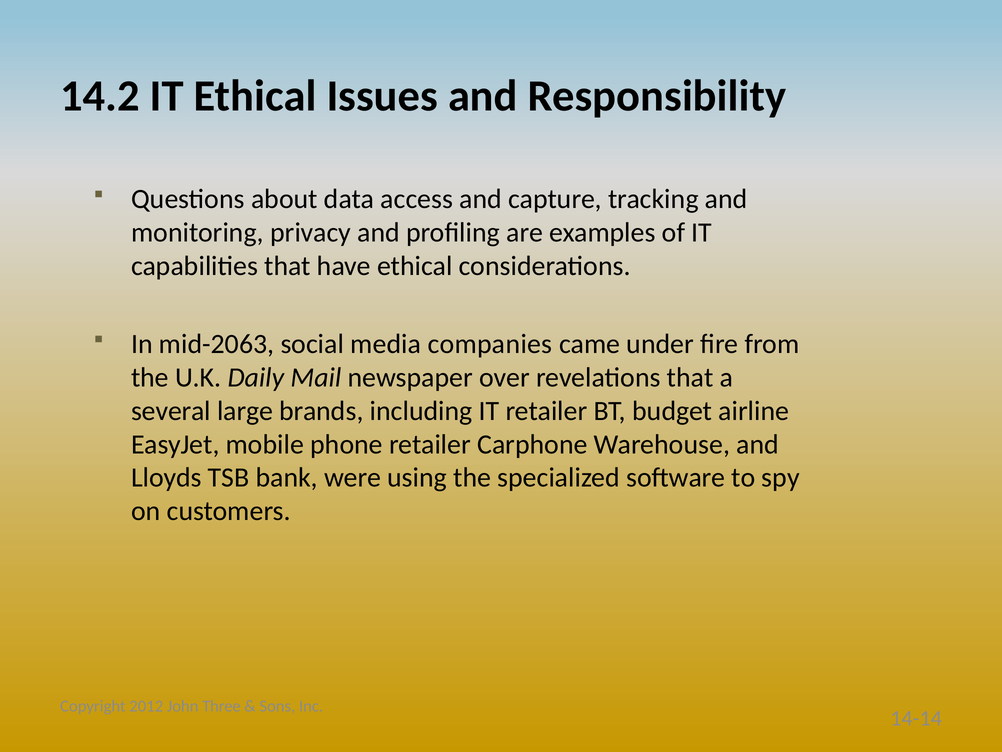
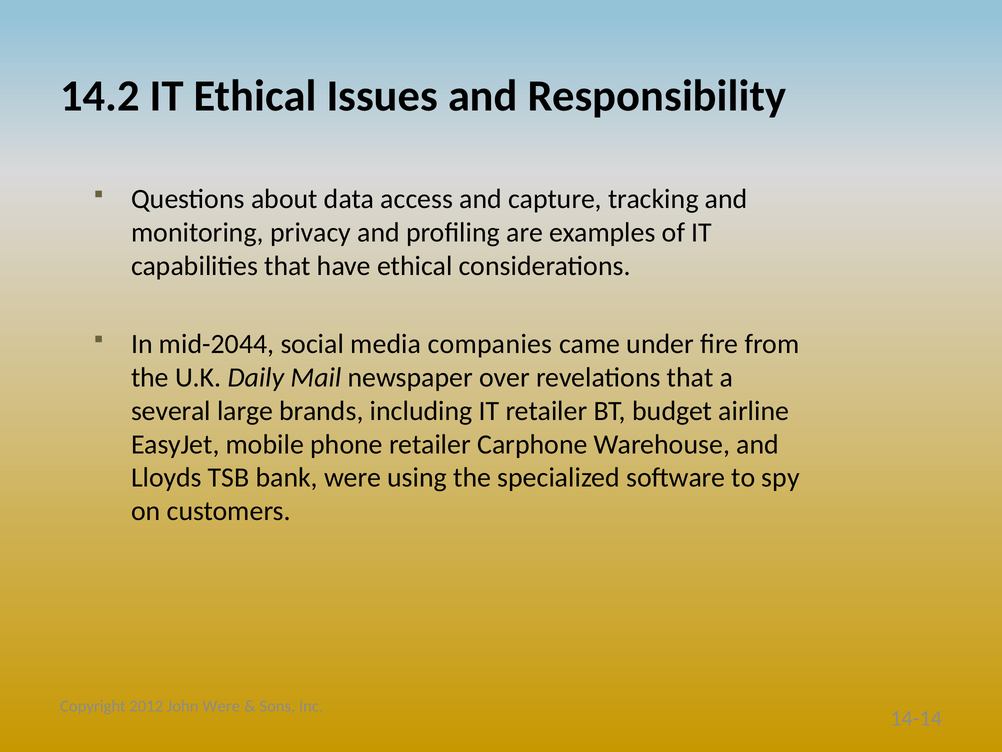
mid-2063: mid-2063 -> mid-2044
John Three: Three -> Were
